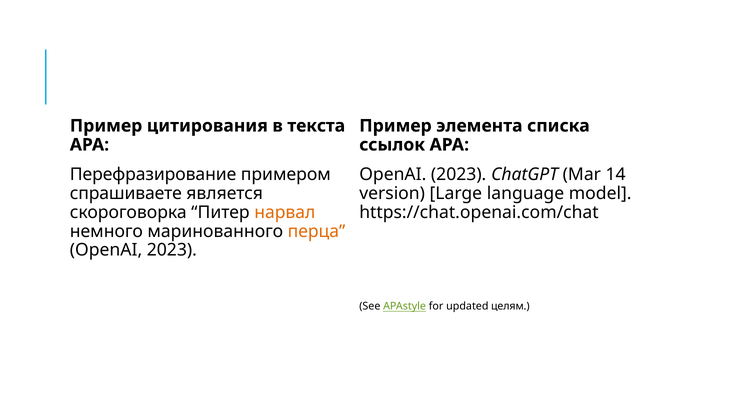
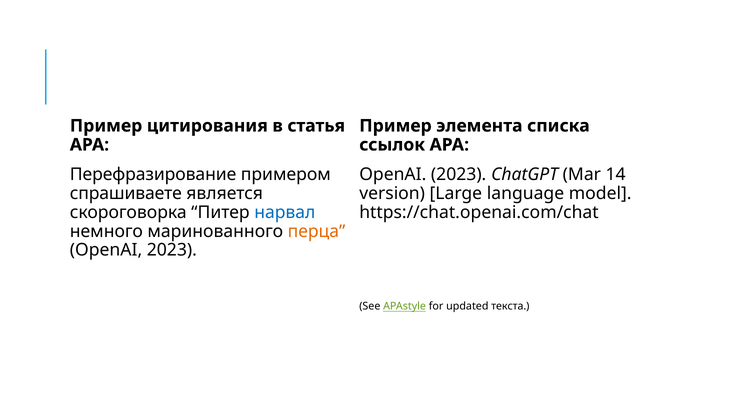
текста: текста -> статья
нарвал colour: orange -> blue
целям: целям -> текста
